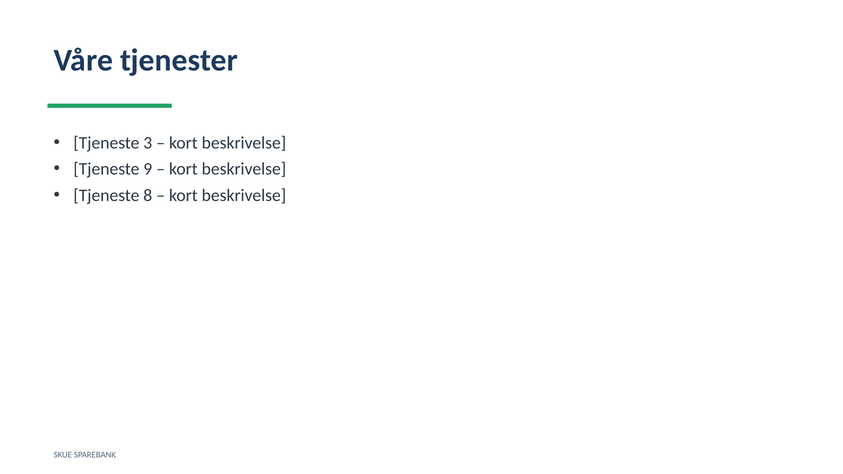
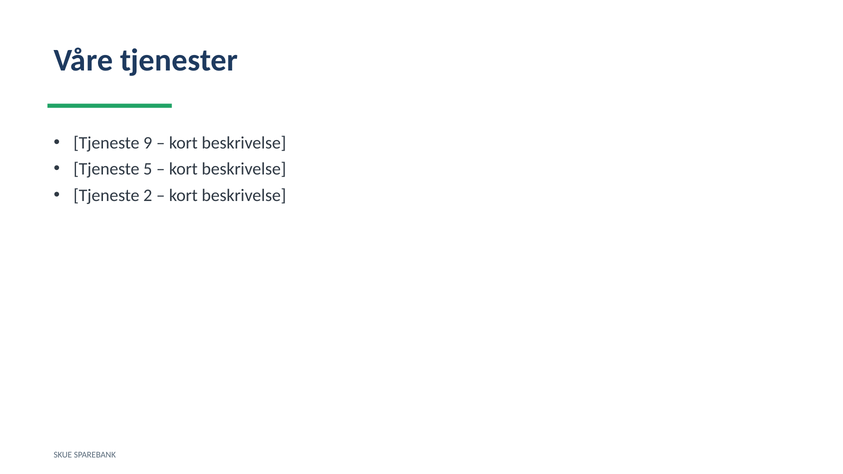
3: 3 -> 9
9: 9 -> 5
8: 8 -> 2
